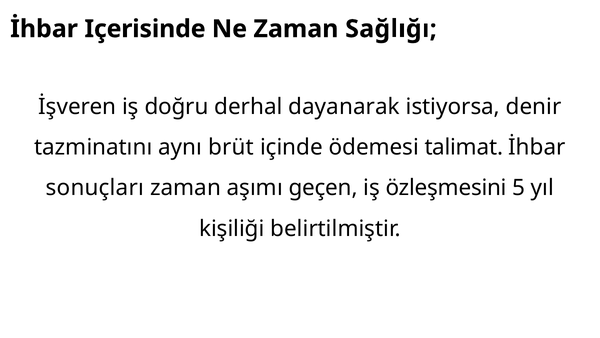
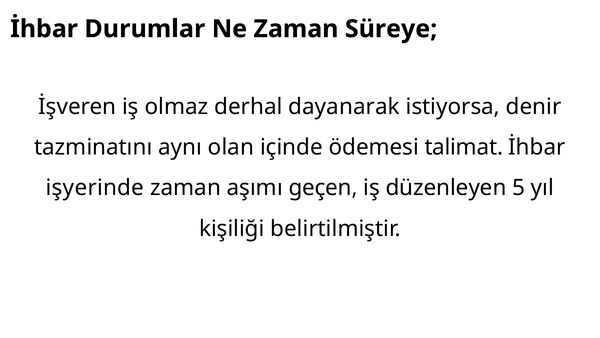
Içerisinde: Içerisinde -> Durumlar
Sağlığı: Sağlığı -> Süreye
doğru: doğru -> olmaz
brüt: brüt -> olan
sonuçları: sonuçları -> işyerinde
özleşmesini: özleşmesini -> düzenleyen
